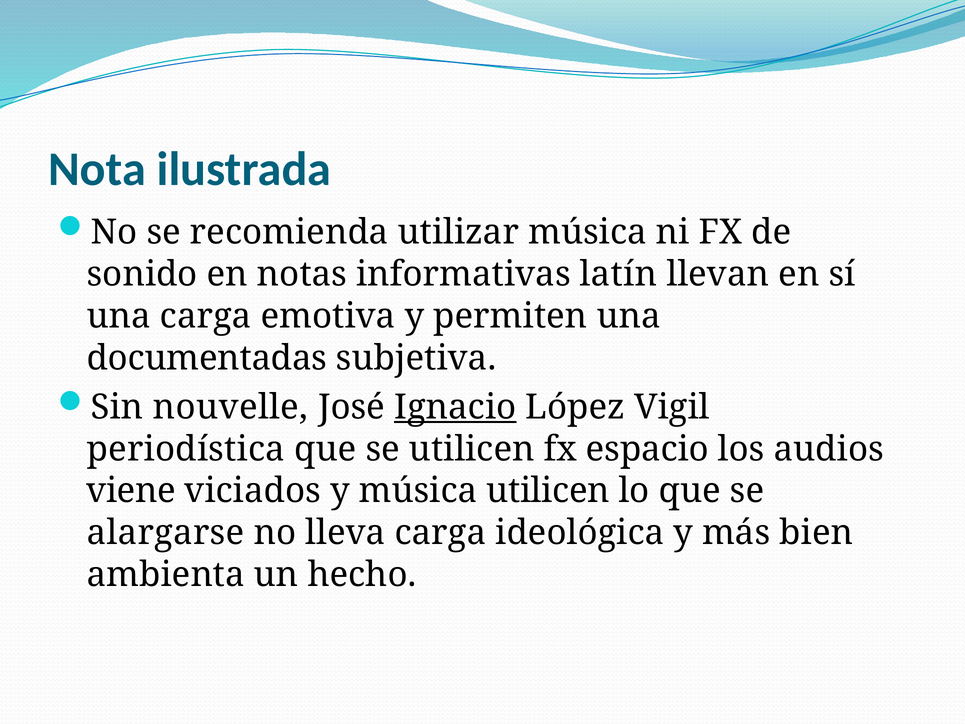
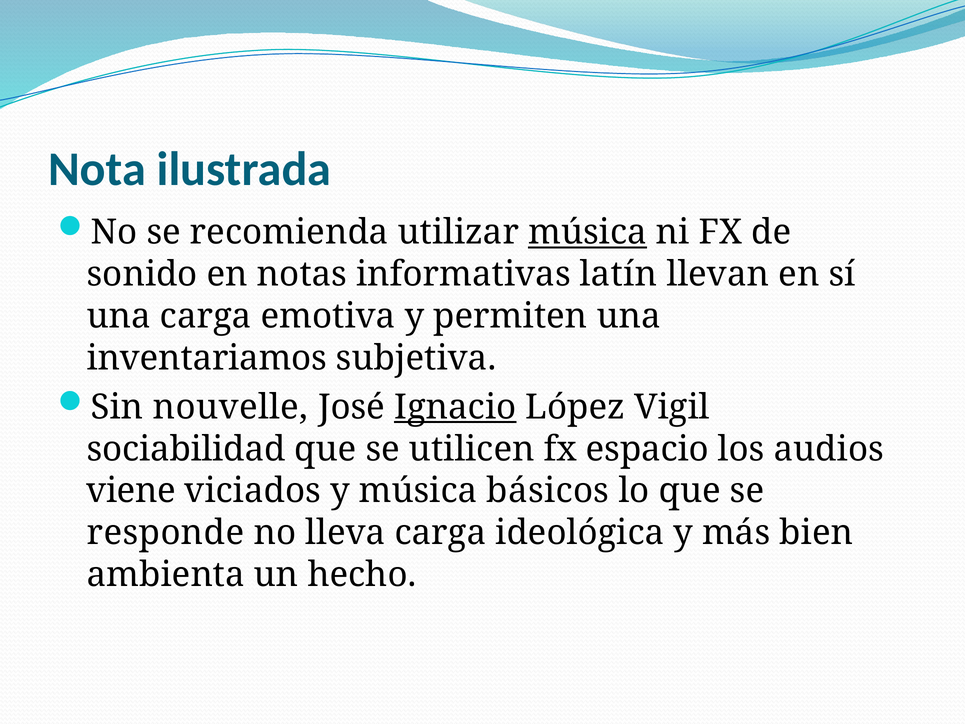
música at (587, 232) underline: none -> present
documentadas: documentadas -> inventariamos
periodística: periodística -> sociabilidad
música utilicen: utilicen -> básicos
alargarse: alargarse -> responde
